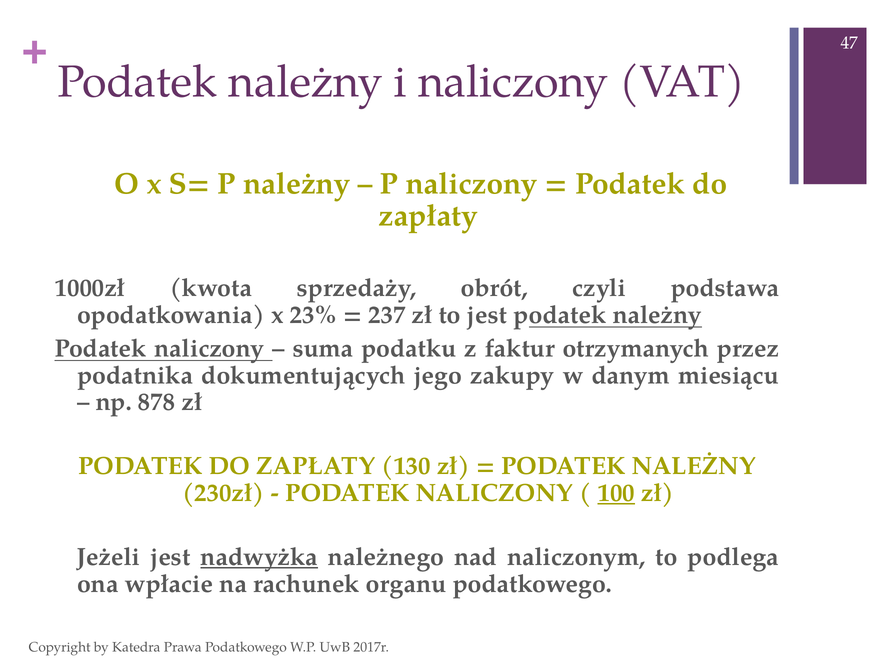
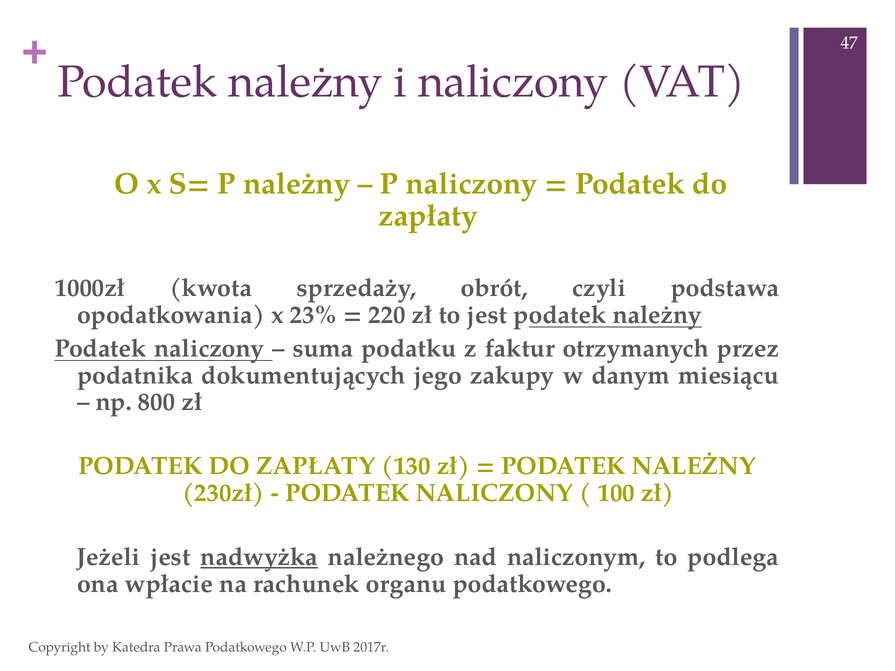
237: 237 -> 220
878: 878 -> 800
100 underline: present -> none
